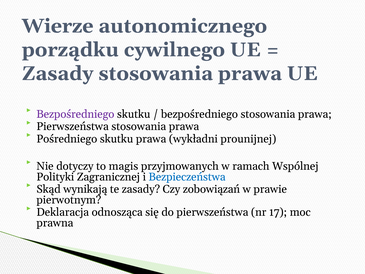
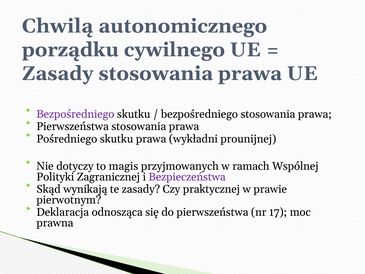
Wierze: Wierze -> Chwilą
Bezpieczeństwa colour: blue -> purple
zobowiązań: zobowiązań -> praktycznej
